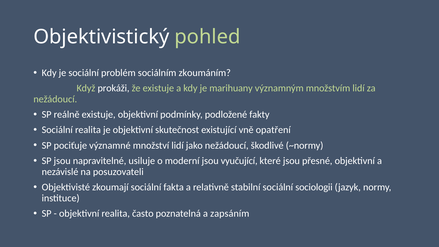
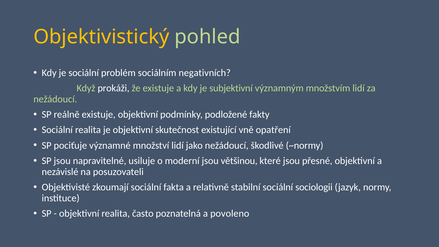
Objektivistický colour: white -> yellow
zkoumáním: zkoumáním -> negativních
marihuany: marihuany -> subjektivní
vyučující: vyučující -> většinou
zapsáním: zapsáním -> povoleno
